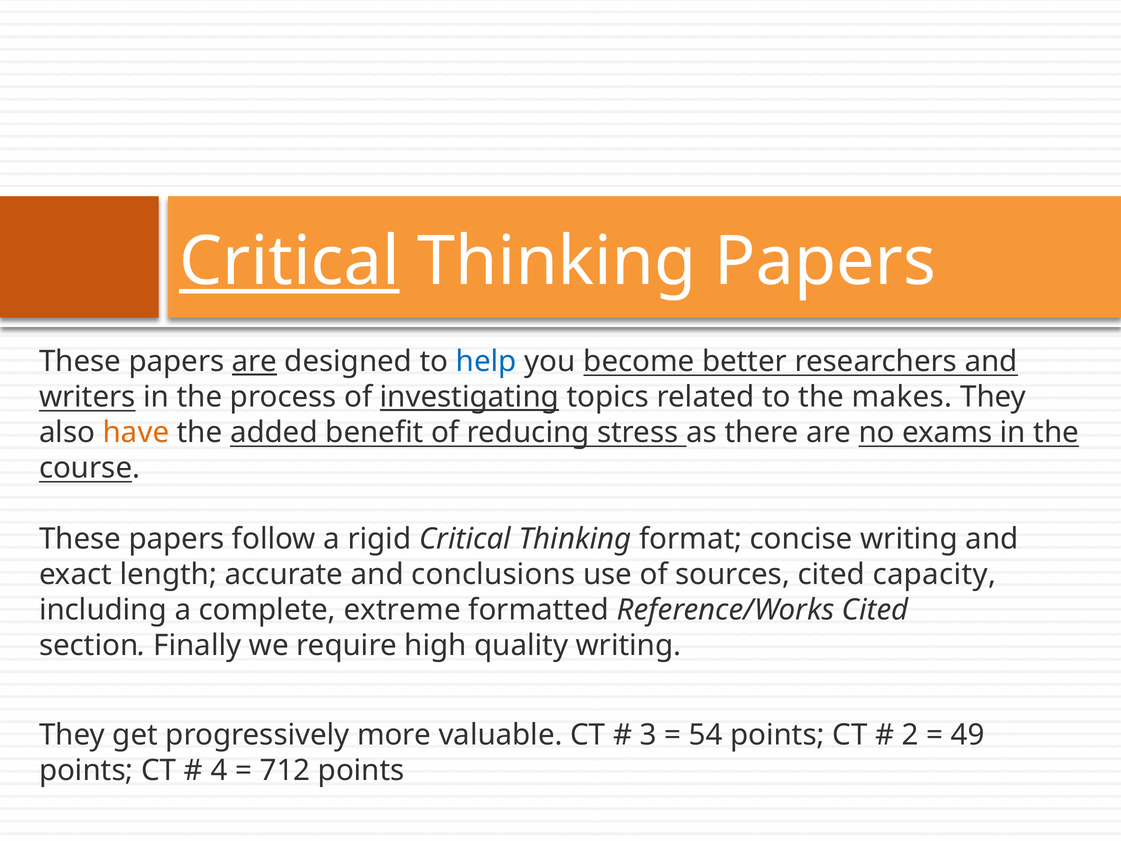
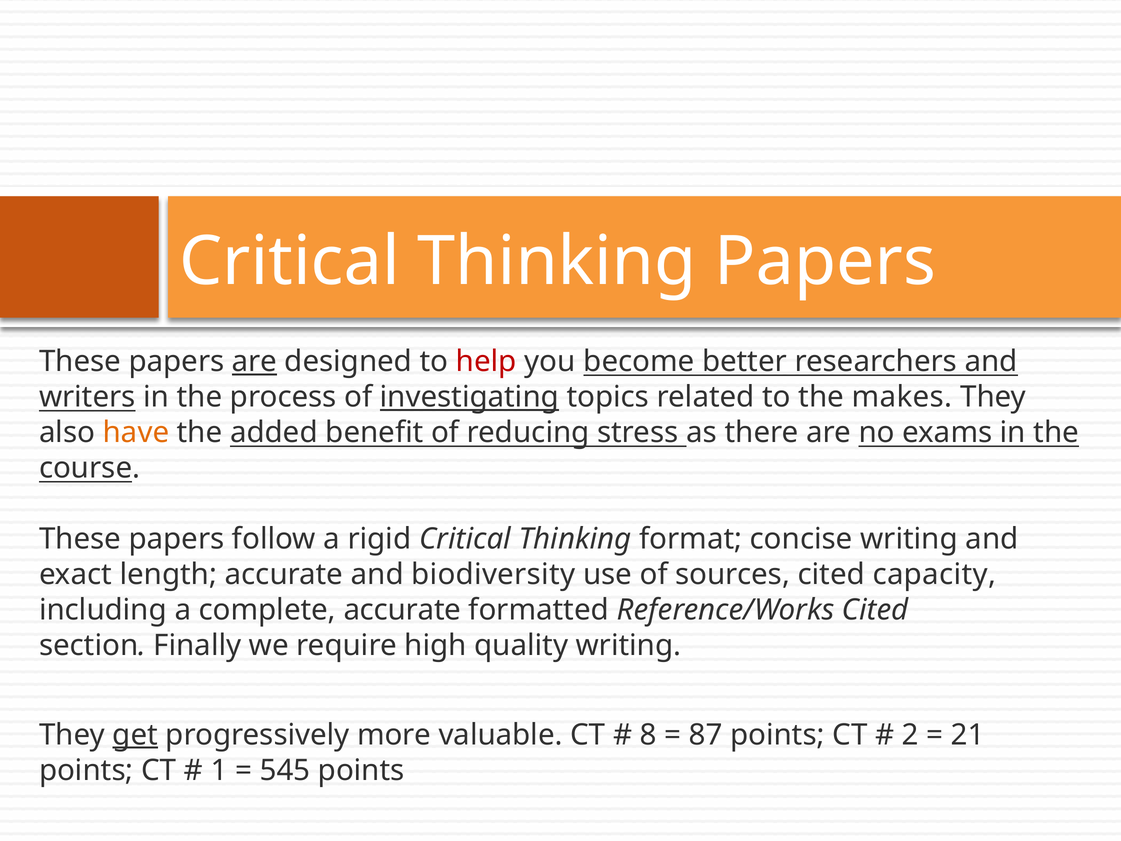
Critical at (289, 262) underline: present -> none
help colour: blue -> red
conclusions: conclusions -> biodiversity
complete extreme: extreme -> accurate
get underline: none -> present
3: 3 -> 8
54: 54 -> 87
49: 49 -> 21
4: 4 -> 1
712: 712 -> 545
